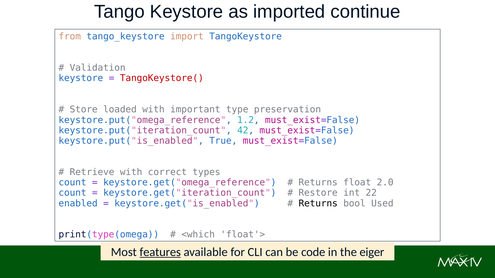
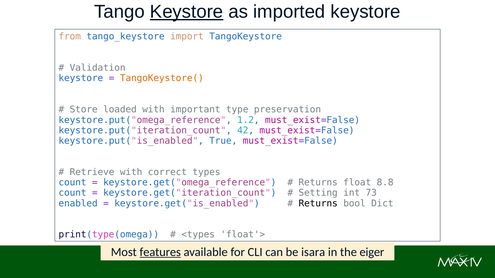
Keystore at (187, 12) underline: none -> present
imported continue: continue -> keystore
TangoKeystore( colour: red -> orange
2.0: 2.0 -> 8.8
Restore: Restore -> Setting
22: 22 -> 73
Used: Used -> Dict
<which: <which -> <types
code: code -> isara
